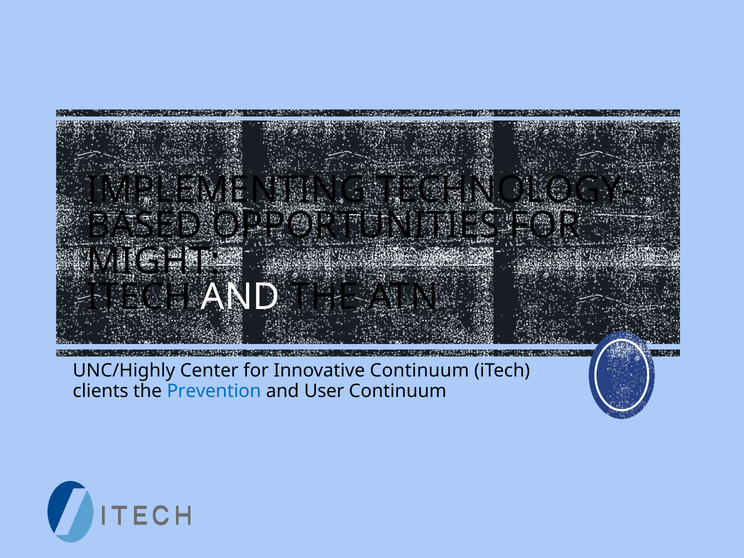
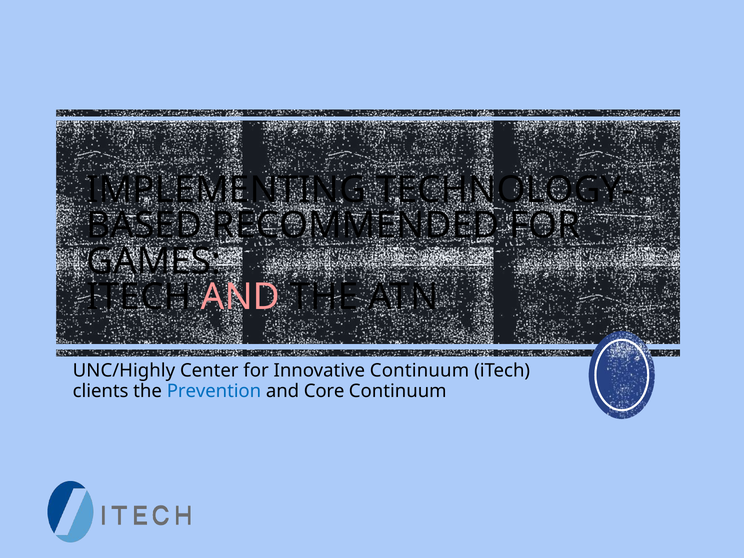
OPPORTUNITIES: OPPORTUNITIES -> RECOMMENDED
MIGHT: MIGHT -> GAMES
AND at (240, 297) colour: white -> pink
User: User -> Core
